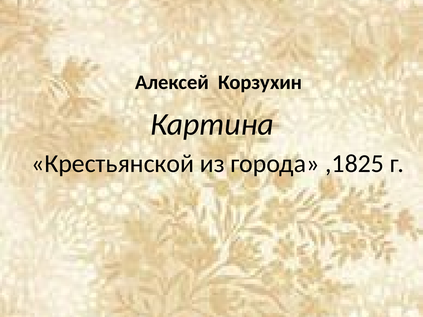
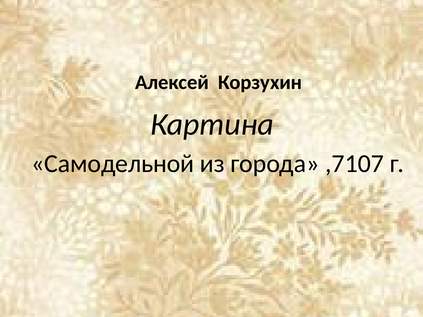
Крестьянской: Крестьянской -> Самодельной
,1825: ,1825 -> ,7107
